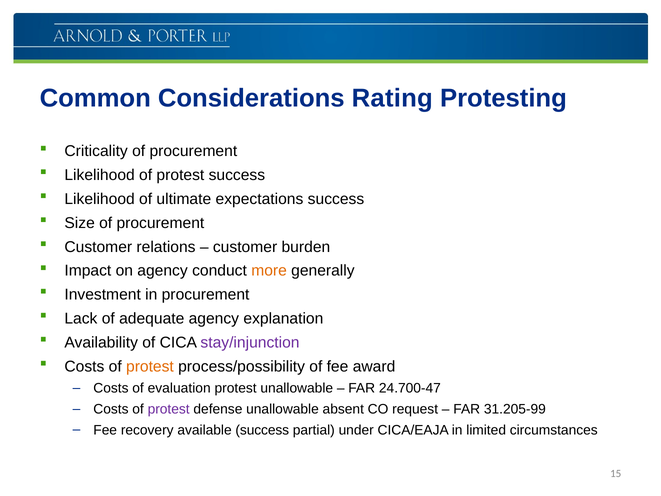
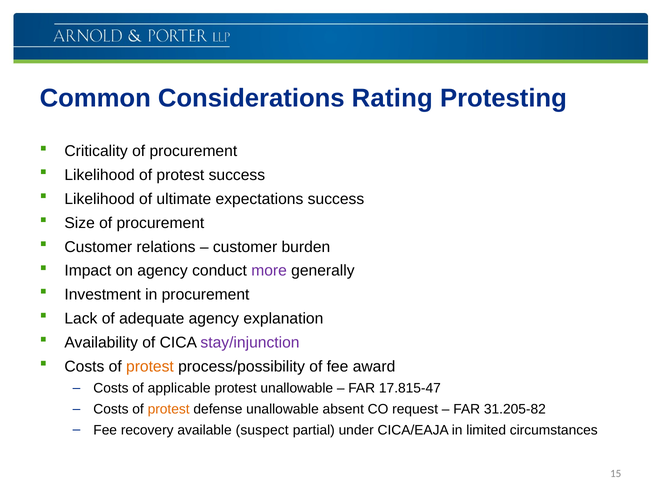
more colour: orange -> purple
evaluation: evaluation -> applicable
24.700-47: 24.700-47 -> 17.815-47
protest at (169, 409) colour: purple -> orange
31.205-99: 31.205-99 -> 31.205-82
available success: success -> suspect
